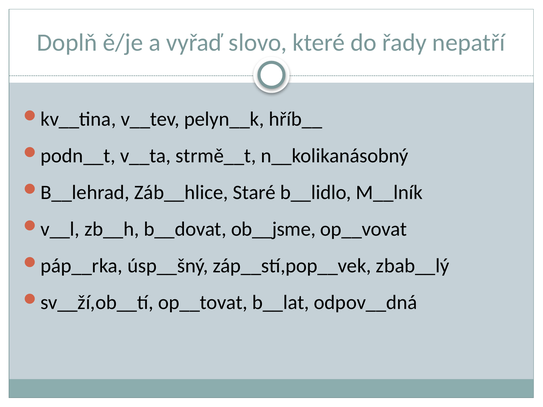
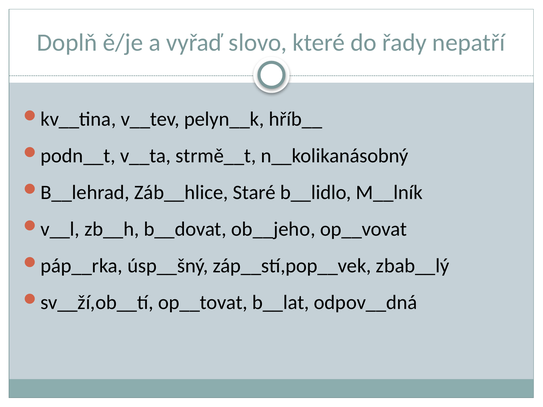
ob__jsme: ob__jsme -> ob__jeho
